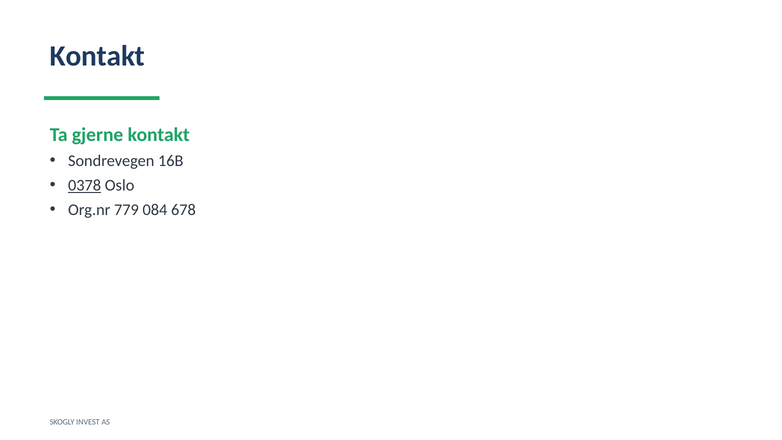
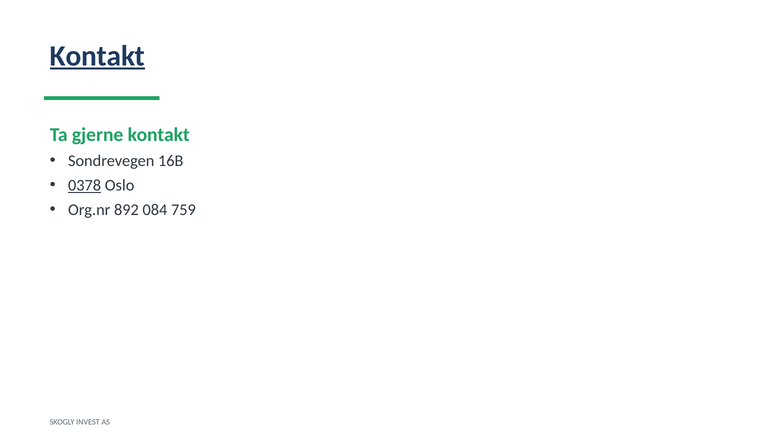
Kontakt at (97, 56) underline: none -> present
779: 779 -> 892
678: 678 -> 759
